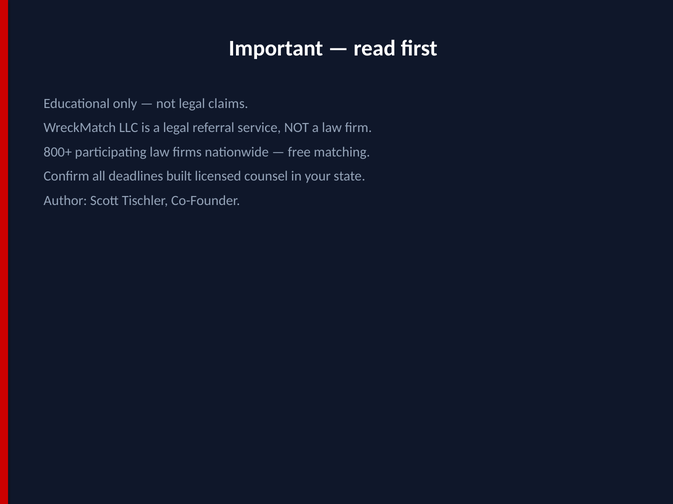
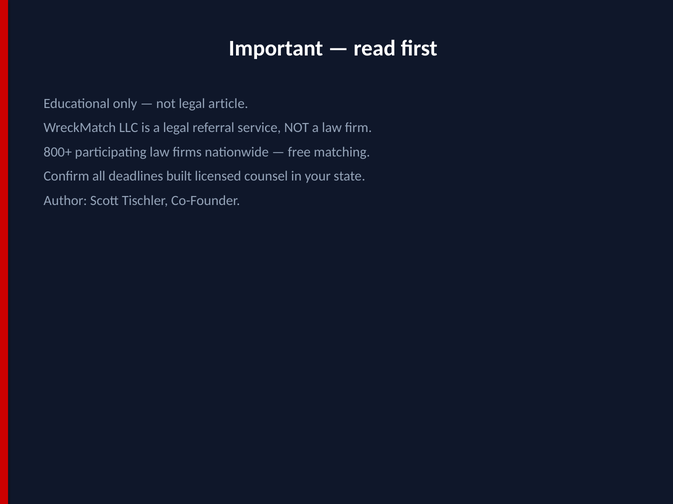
claims: claims -> article
